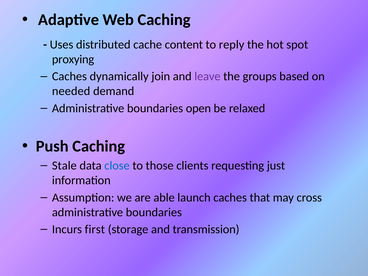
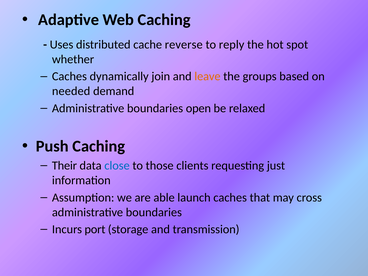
content: content -> reverse
proxying: proxying -> whether
leave colour: purple -> orange
Stale: Stale -> Their
first: first -> port
